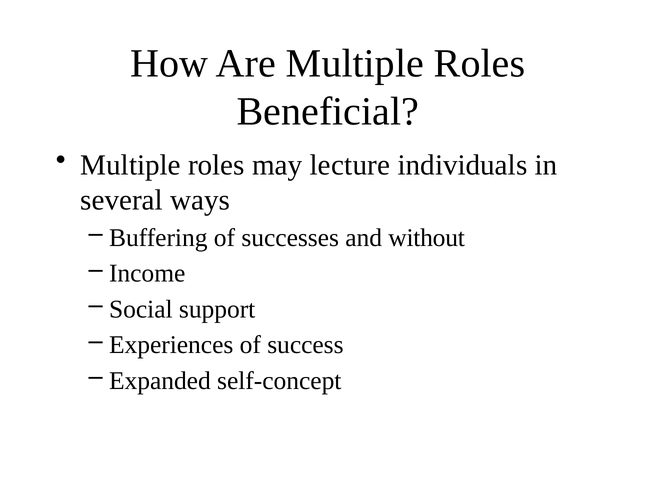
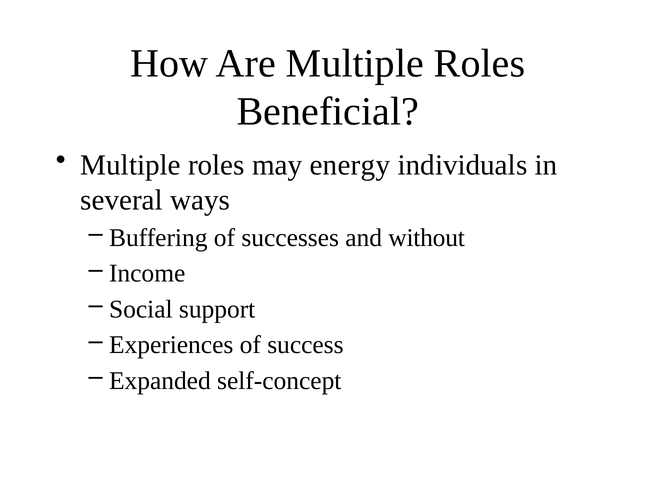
lecture: lecture -> energy
